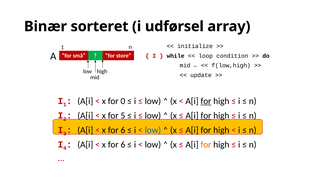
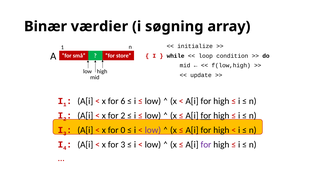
sorteret: sorteret -> værdier
udførsel: udførsel -> søgning
0: 0 -> 6
for at (206, 101) underline: present -> none
for 5: 5 -> 2
6 at (123, 130): 6 -> 0
low at (153, 130) colour: blue -> purple
6 at (123, 145): 6 -> 3
for at (206, 145) colour: orange -> purple
